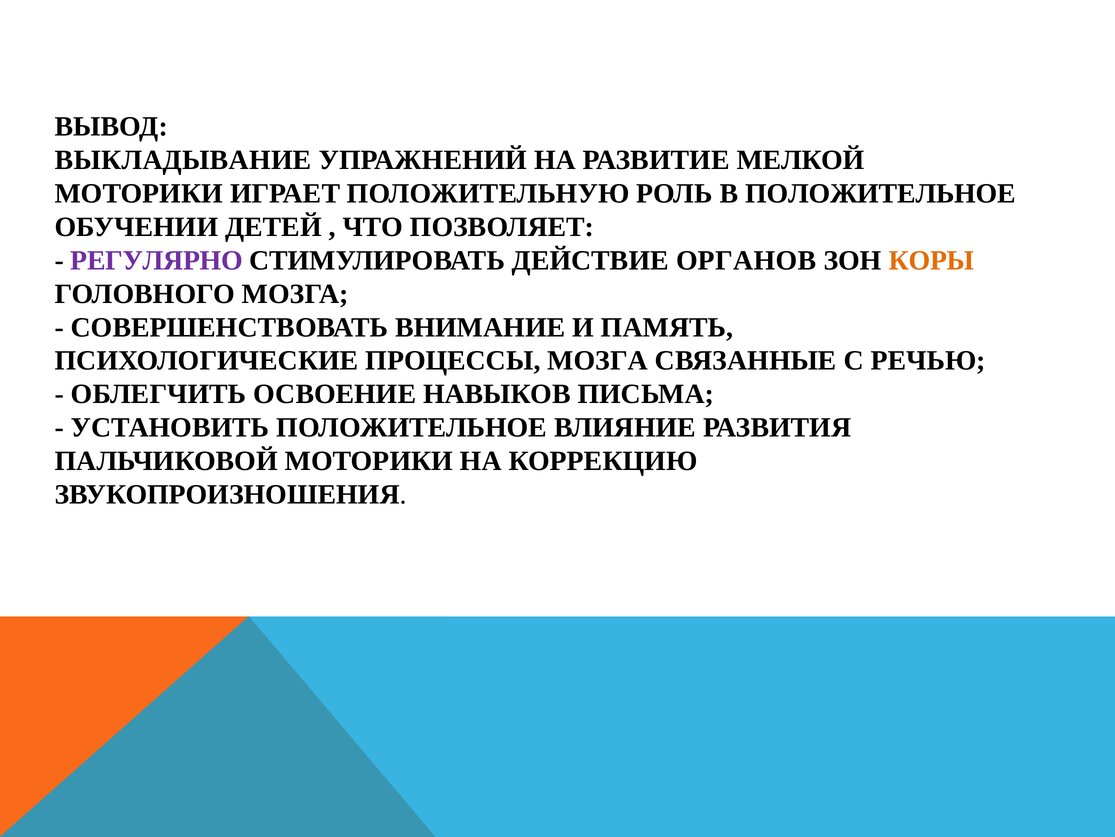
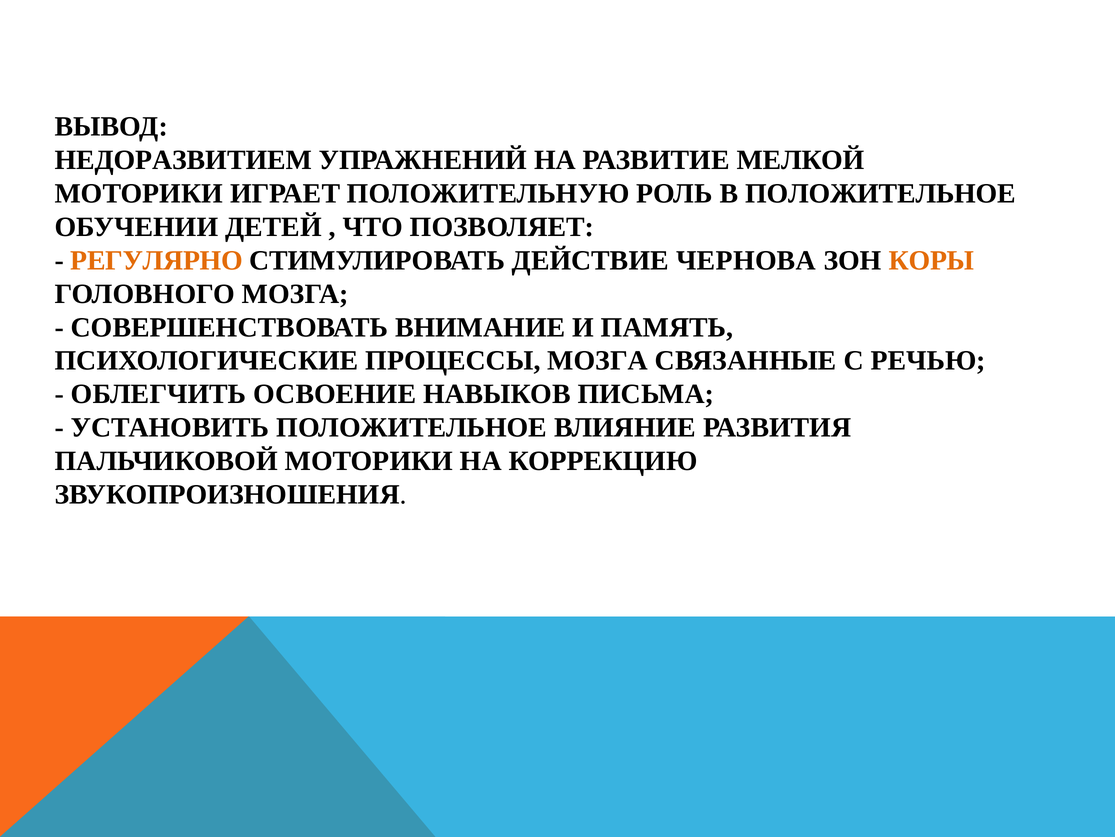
ВЫКЛАДЫВАНИЕ: ВЫКЛАДЫВАНИЕ -> НЕДОРАЗВИТИЕМ
РЕГУЛЯРНО colour: purple -> orange
ОРГАНОВ: ОРГАНОВ -> ЧЕРНОВА
